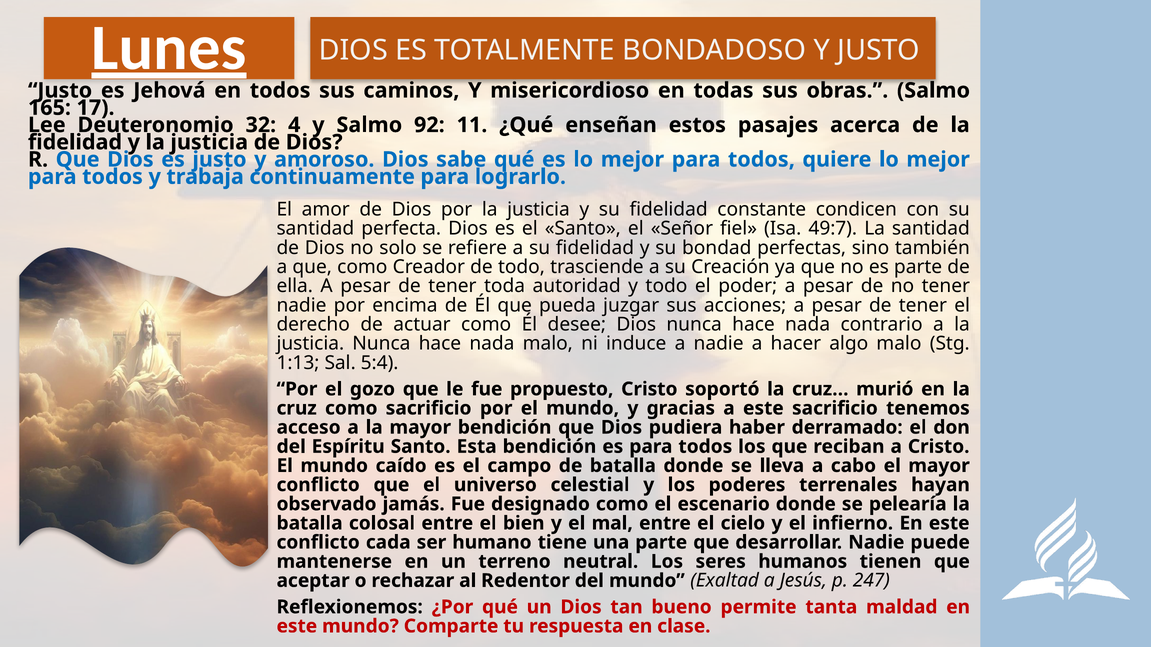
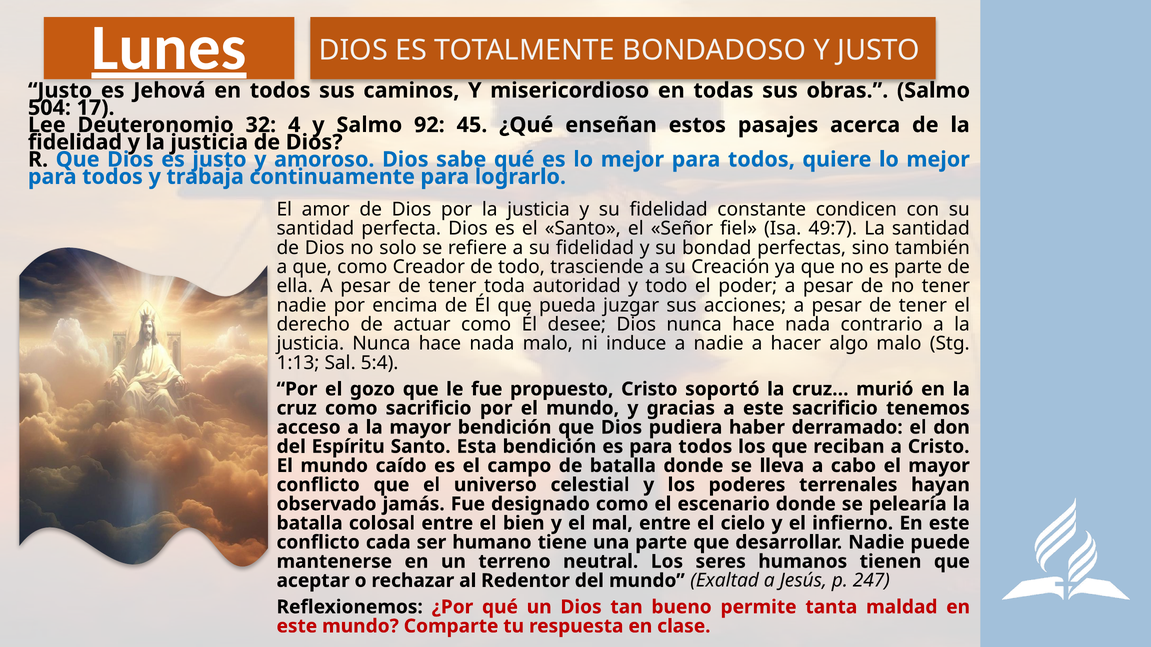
165: 165 -> 504
11: 11 -> 45
